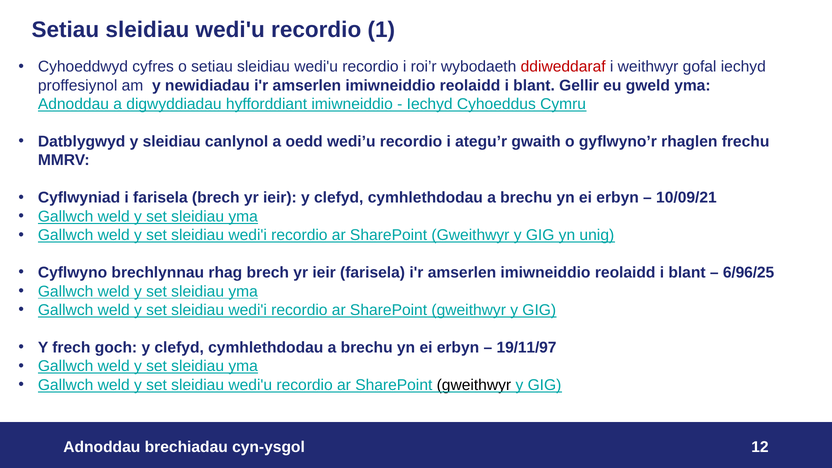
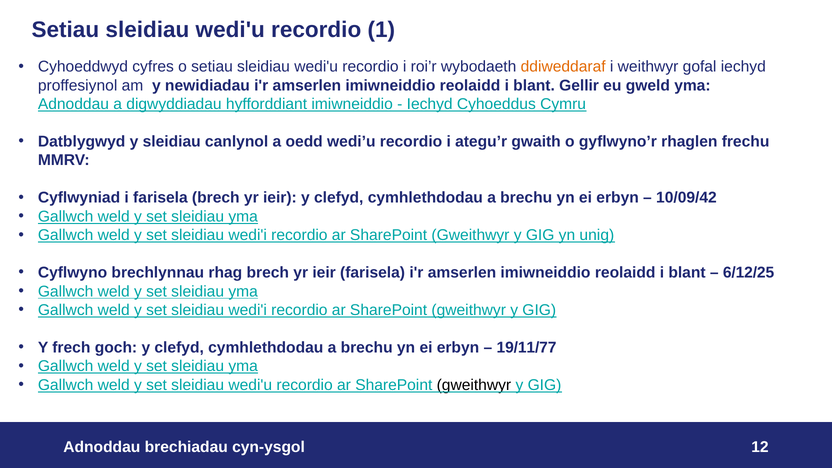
ddiweddaraf colour: red -> orange
10/09/21: 10/09/21 -> 10/09/42
6/96/25: 6/96/25 -> 6/12/25
19/11/97: 19/11/97 -> 19/11/77
